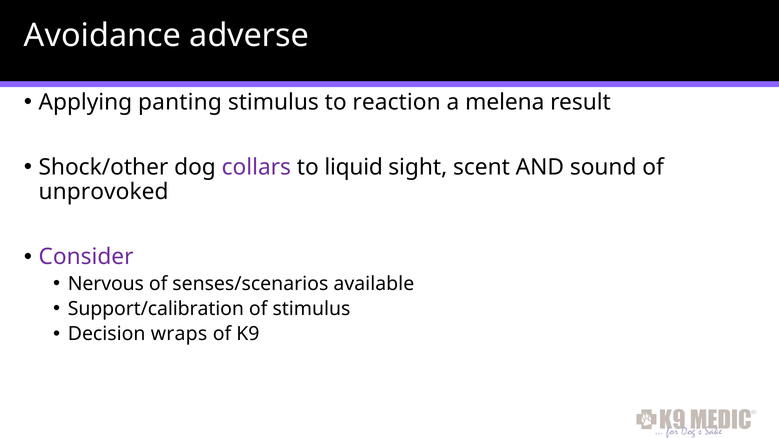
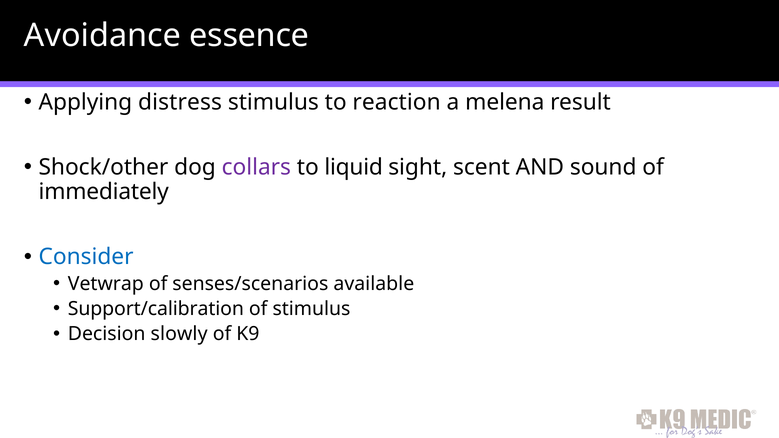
adverse: adverse -> essence
panting: panting -> distress
unprovoked: unprovoked -> immediately
Consider colour: purple -> blue
Nervous: Nervous -> Vetwrap
wraps: wraps -> slowly
